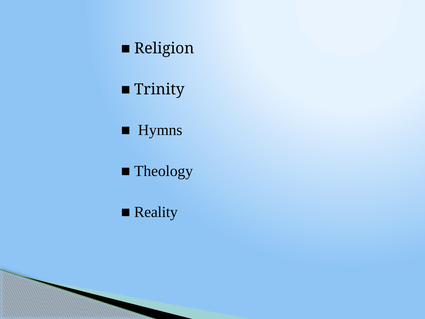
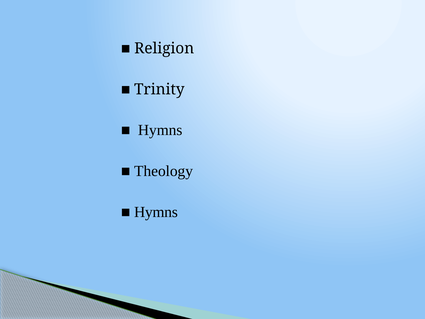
Reality at (156, 212): Reality -> Hymns
